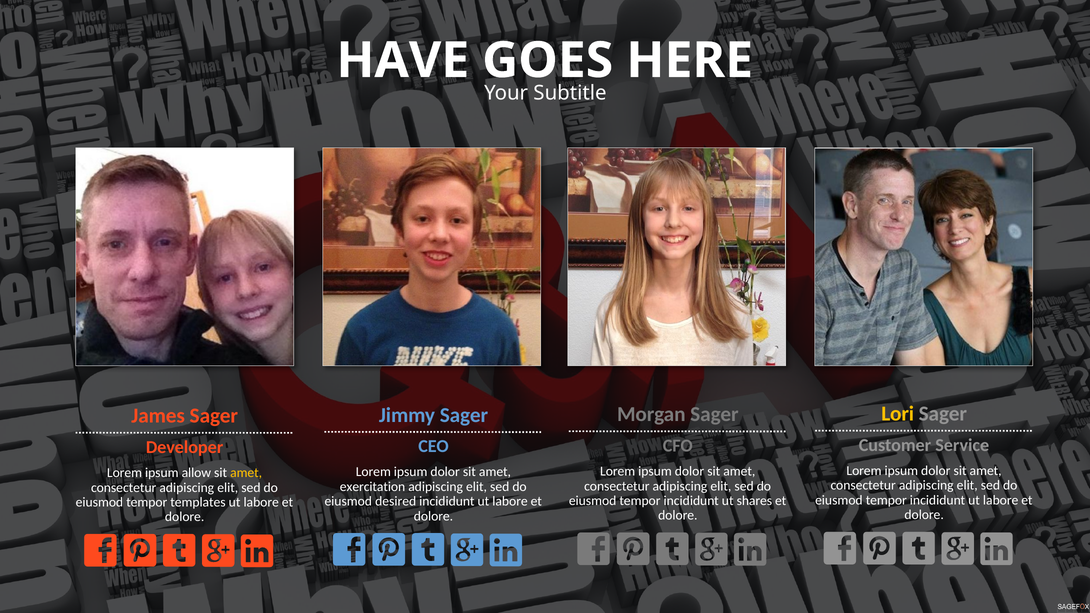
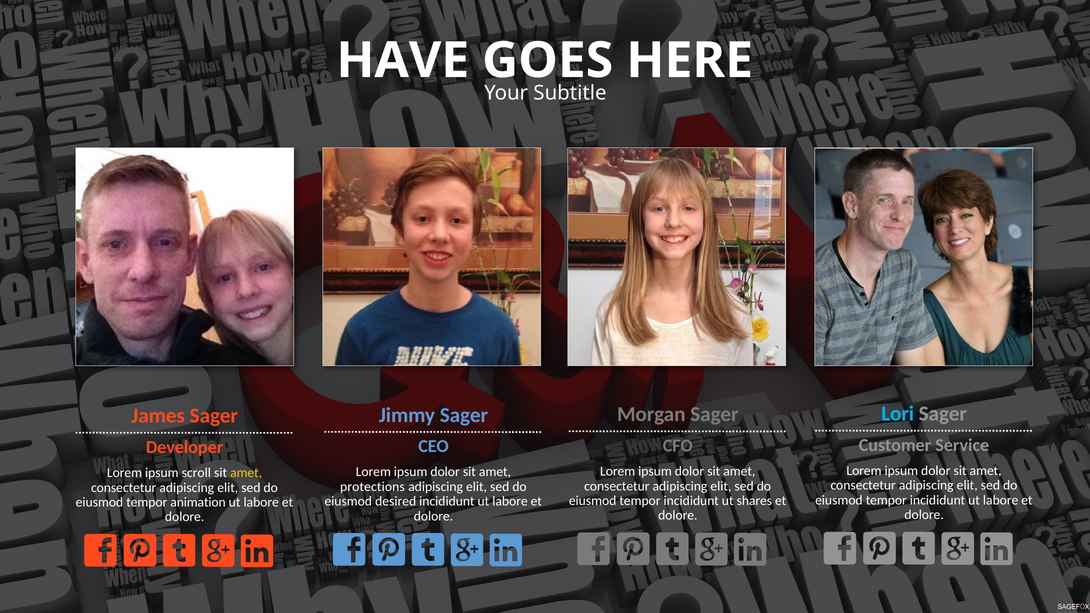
Lori colour: yellow -> light blue
allow: allow -> scroll
exercitation: exercitation -> protections
templates: templates -> animation
